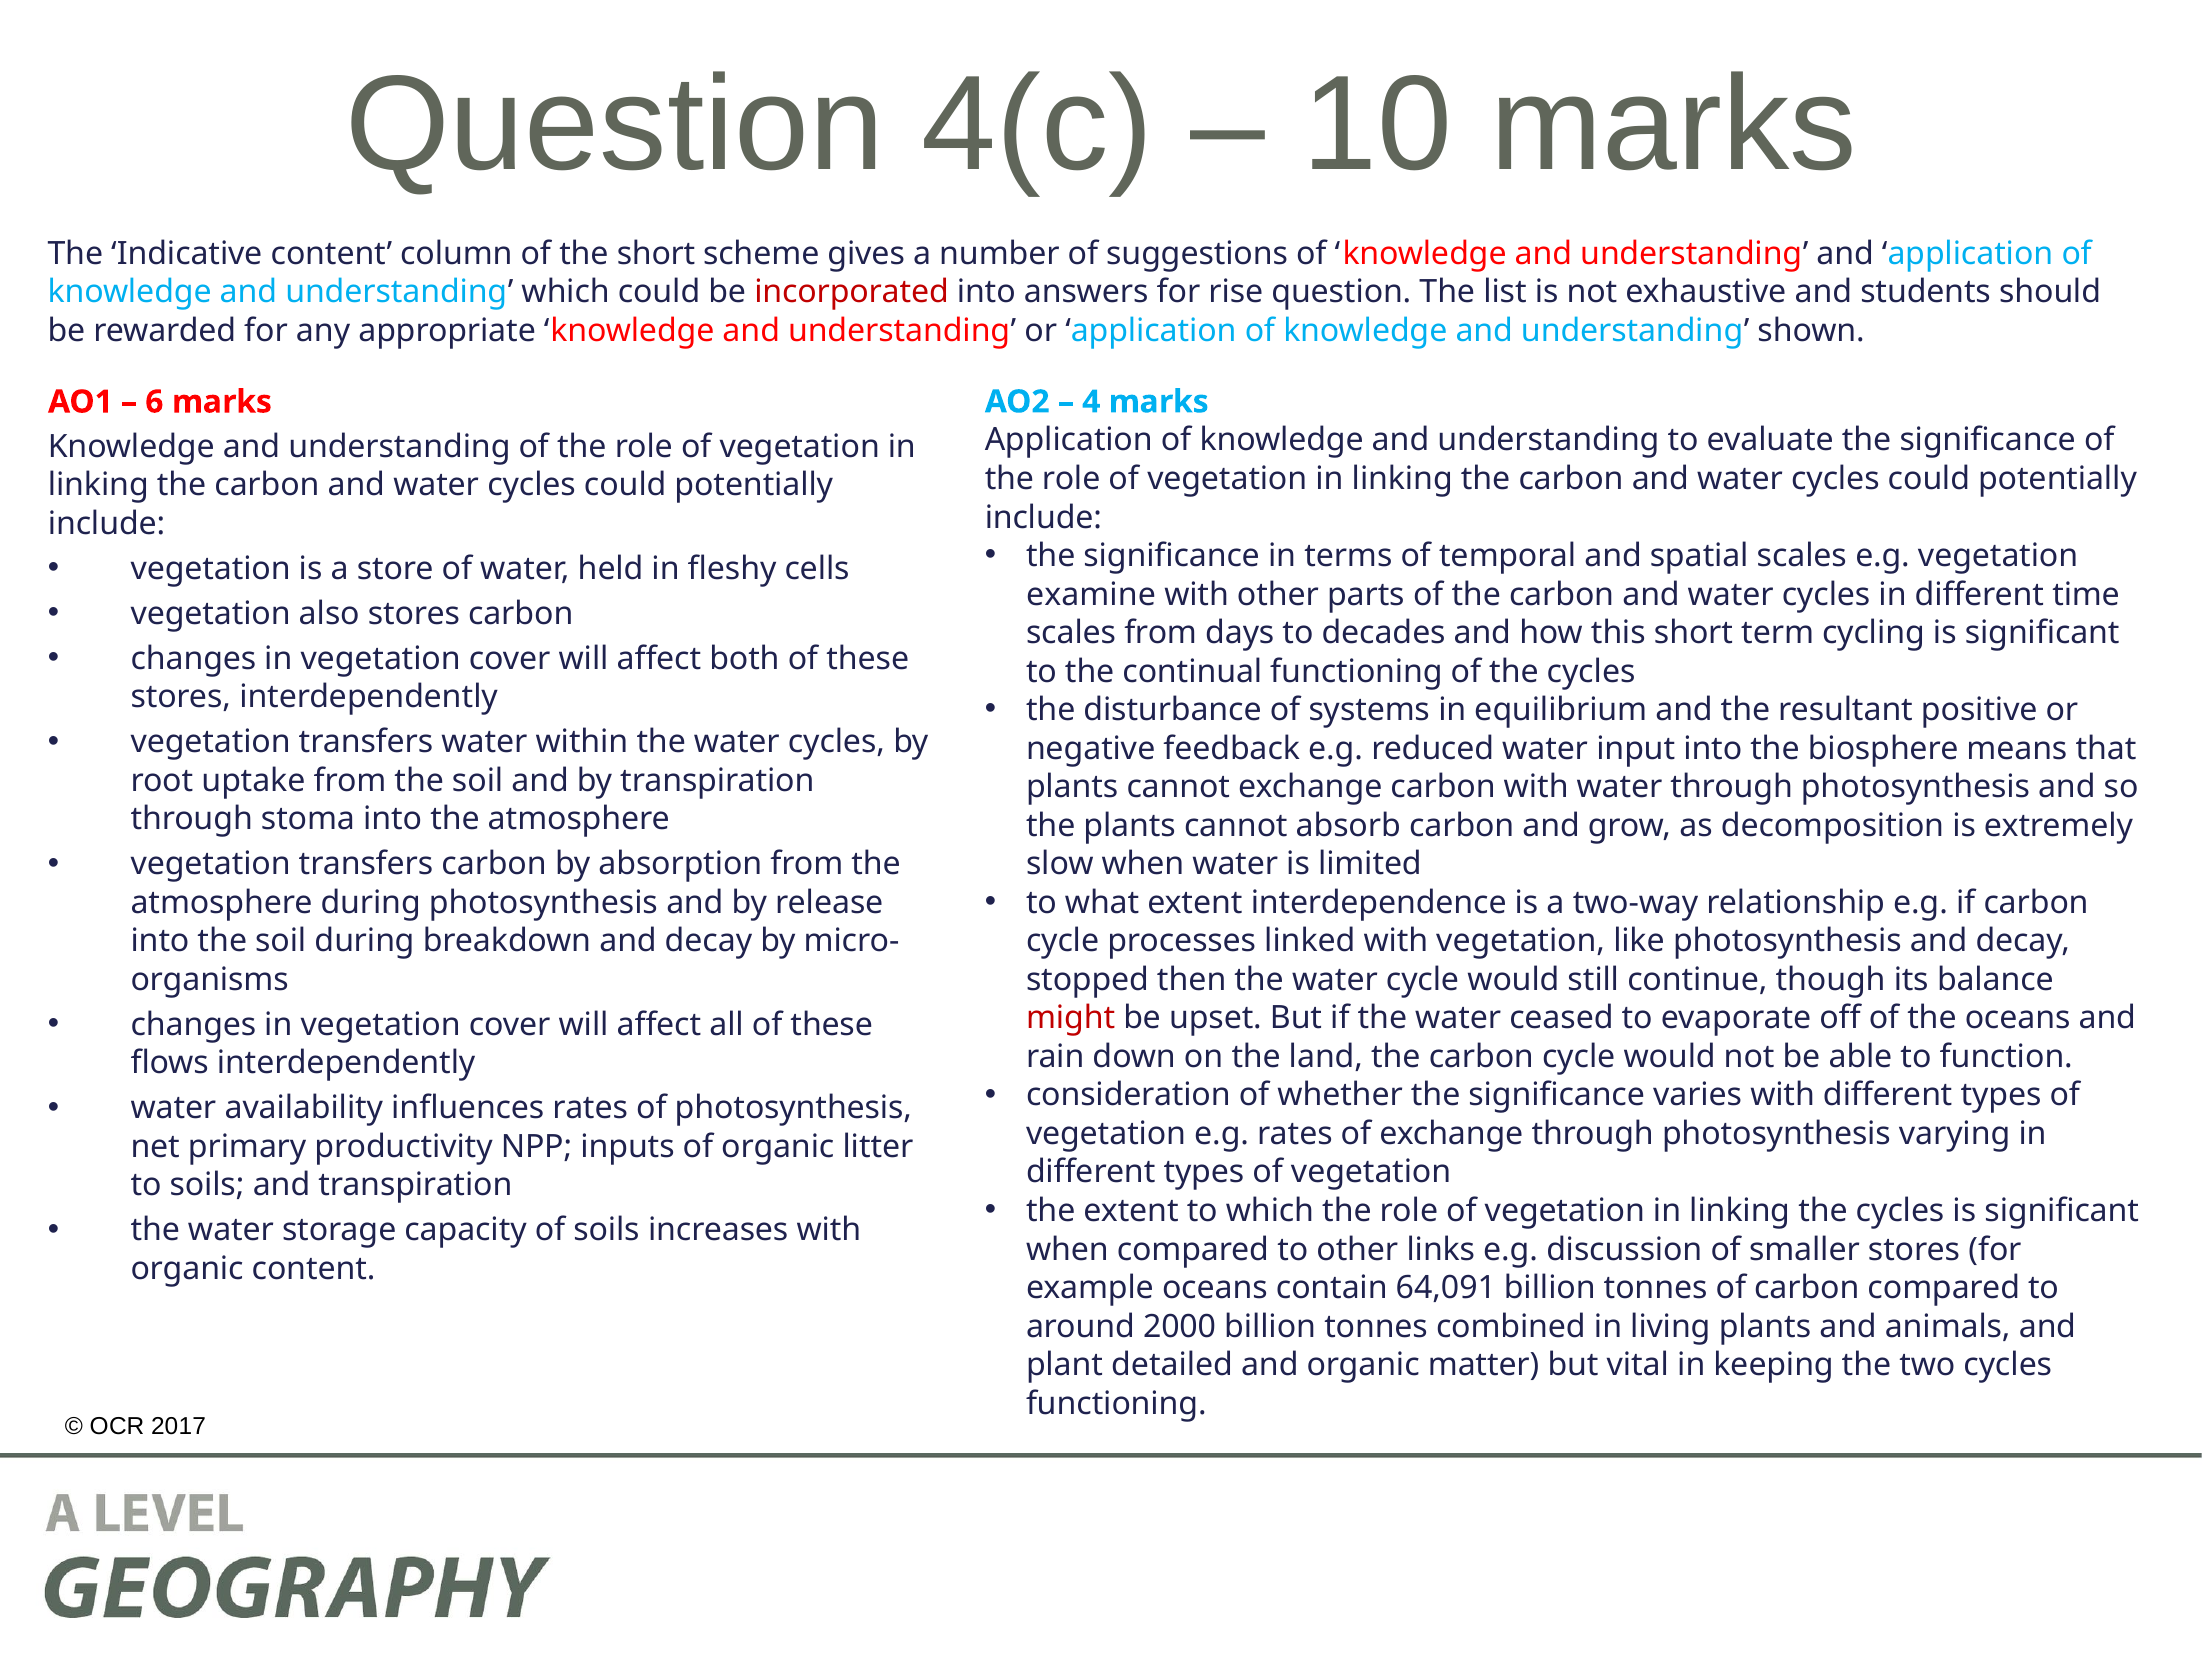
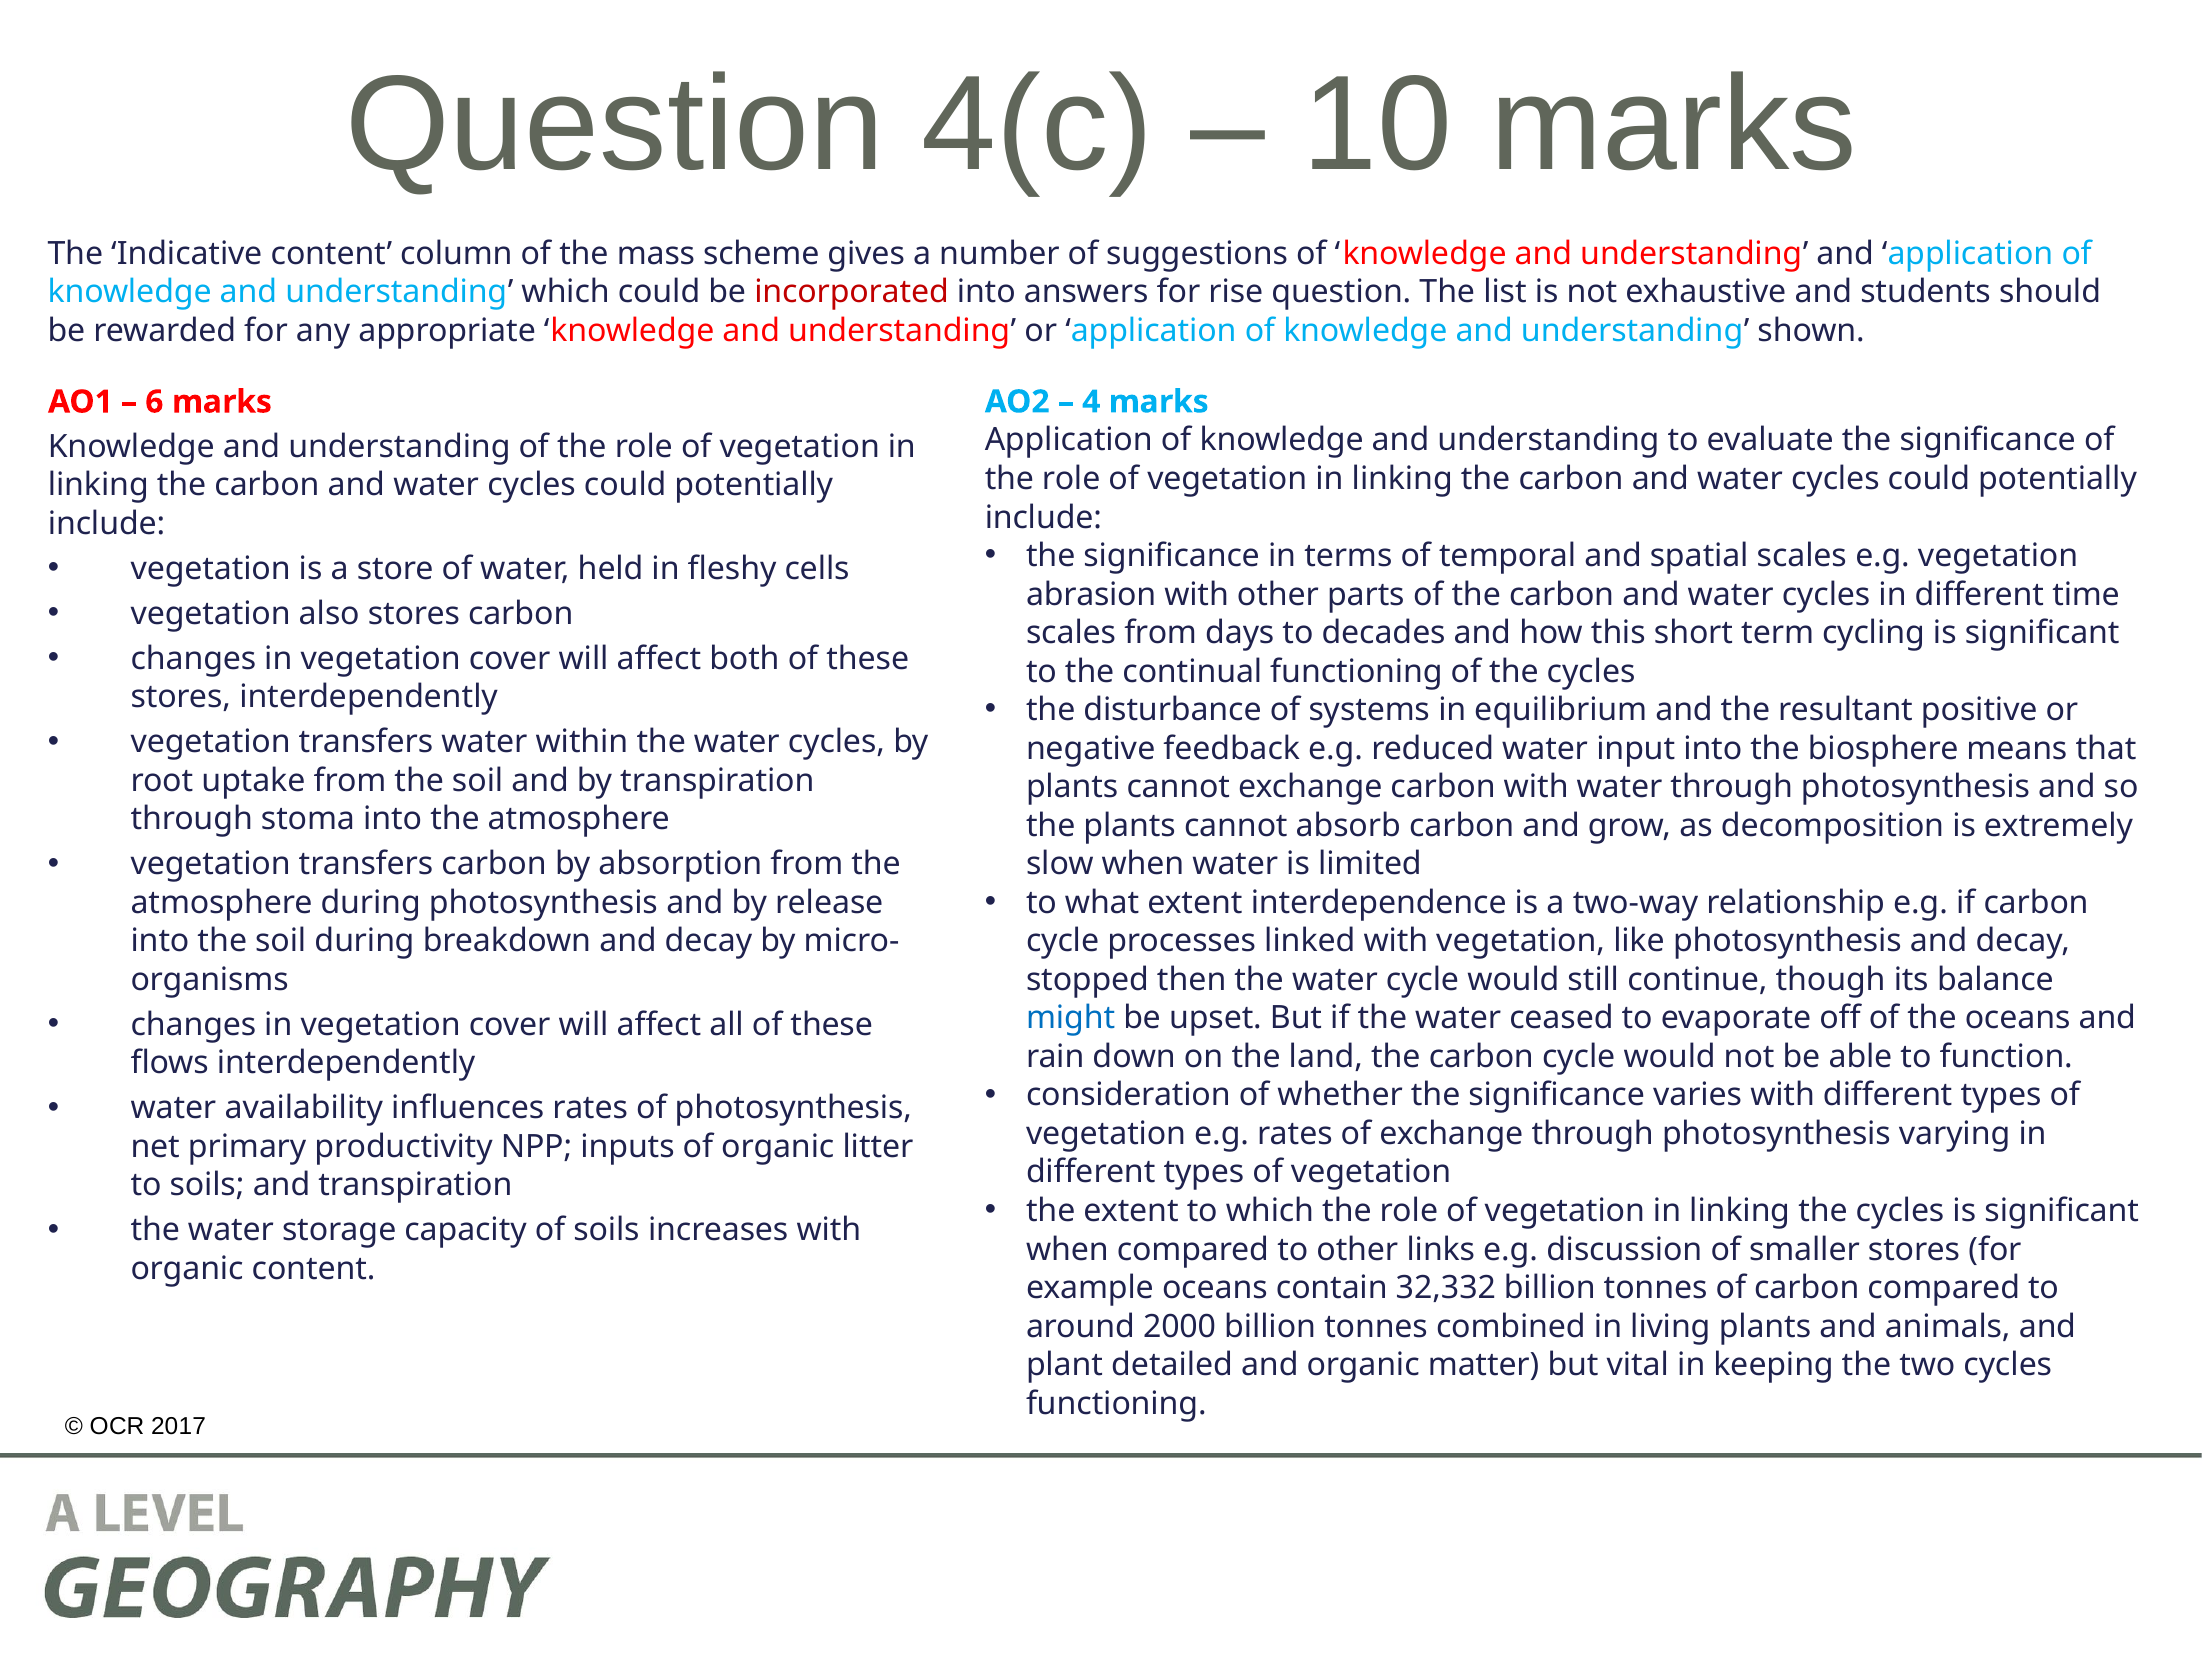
the short: short -> mass
examine: examine -> abrasion
might colour: red -> blue
64,091: 64,091 -> 32,332
